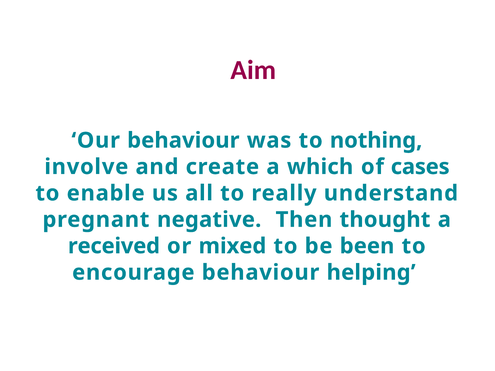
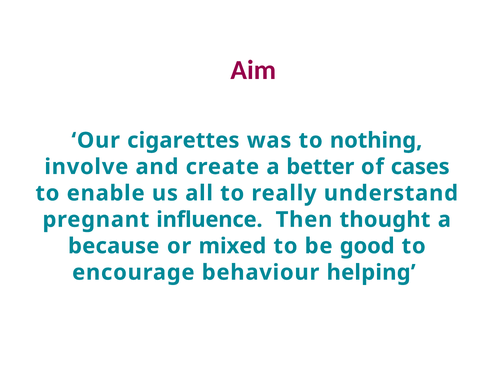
Our behaviour: behaviour -> cigarettes
which: which -> better
negative: negative -> influence
received: received -> because
been: been -> good
